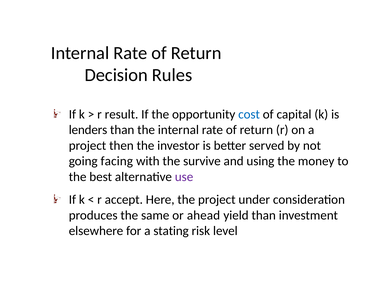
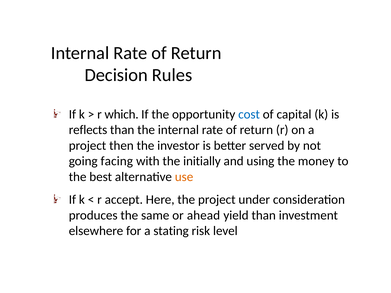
result: result -> which
lenders: lenders -> reflects
survive: survive -> initially
use colour: purple -> orange
